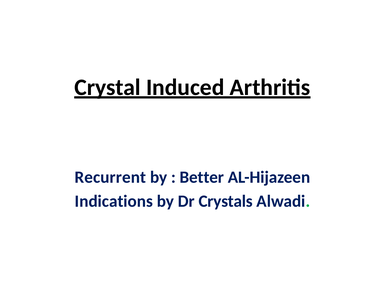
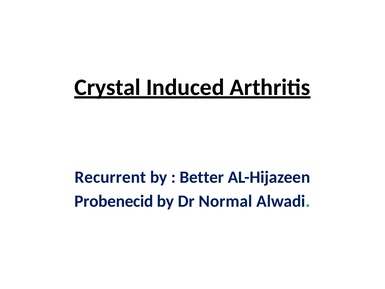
Indications: Indications -> Probenecid
Crystals: Crystals -> Normal
